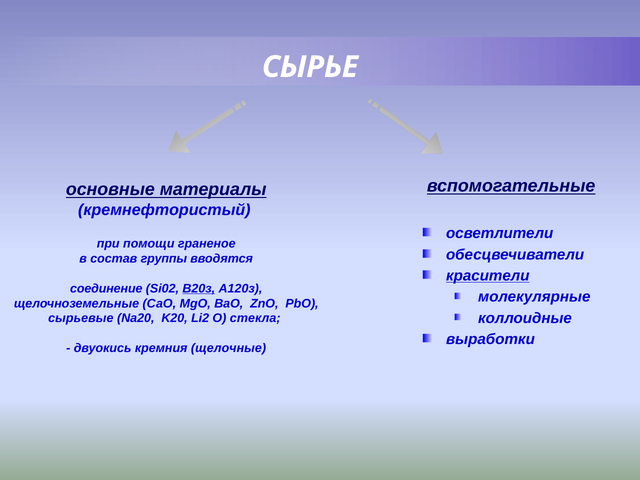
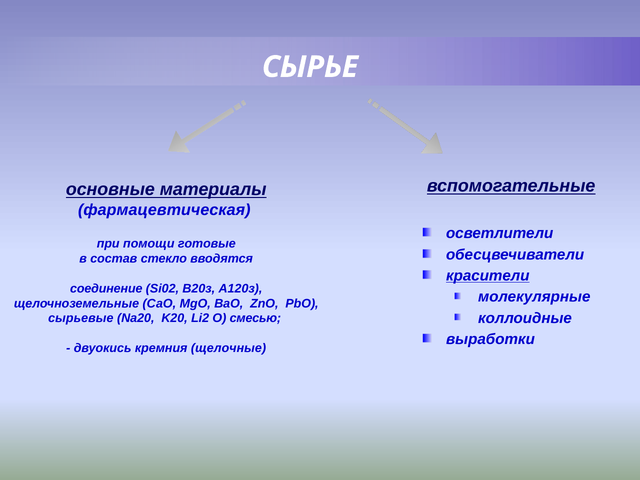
кремнефтористый: кремнефтористый -> фармацевтическая
граненое: граненое -> готовые
группы: группы -> стекло
В20з underline: present -> none
стекла: стекла -> смесью
